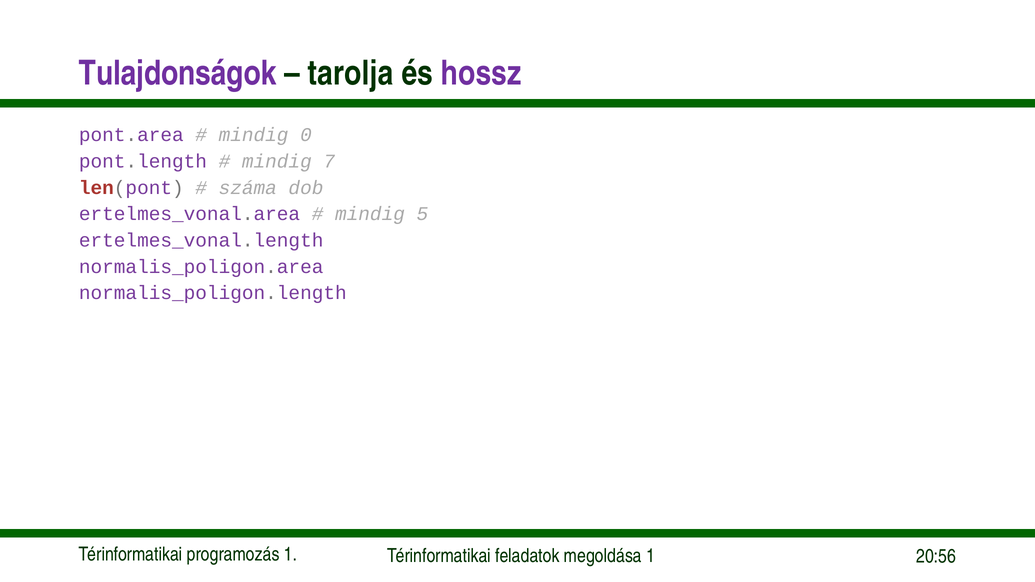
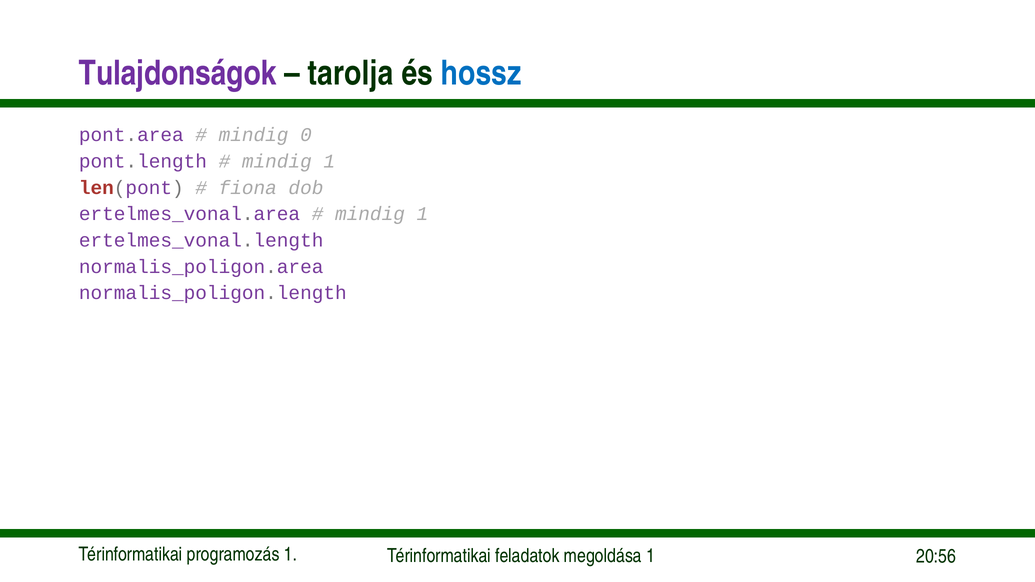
hossz colour: purple -> blue
7 at (329, 161): 7 -> 1
száma: száma -> fiona
5 at (422, 214): 5 -> 1
